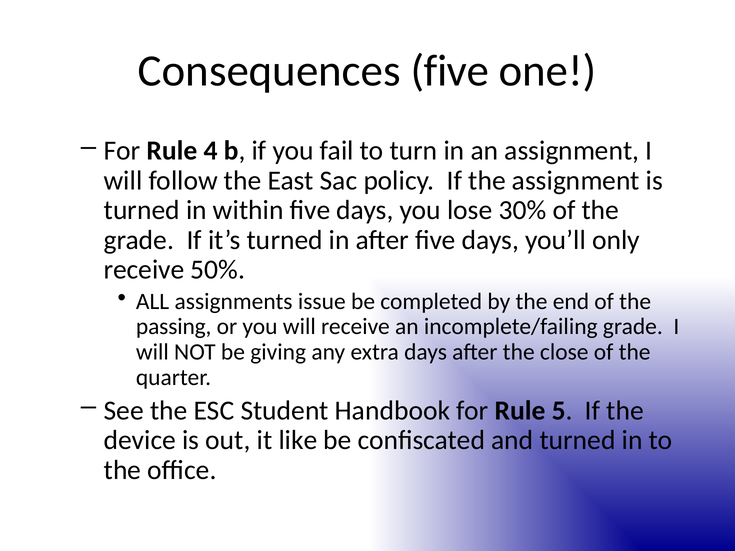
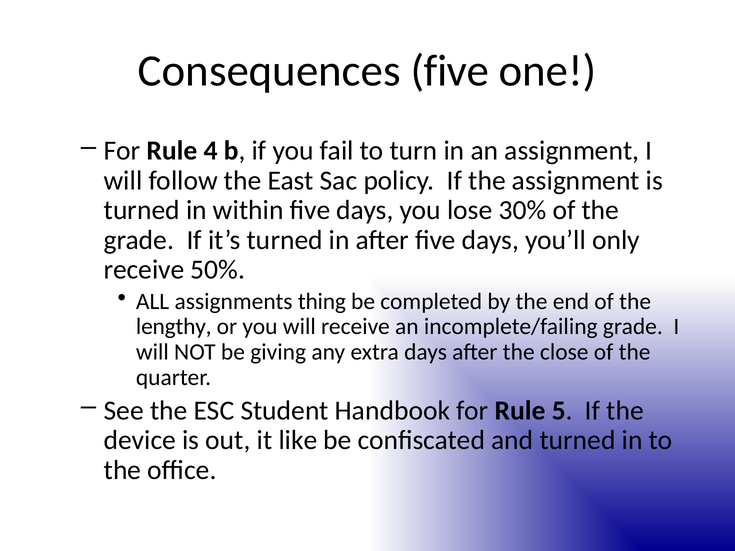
issue: issue -> thing
passing: passing -> lengthy
